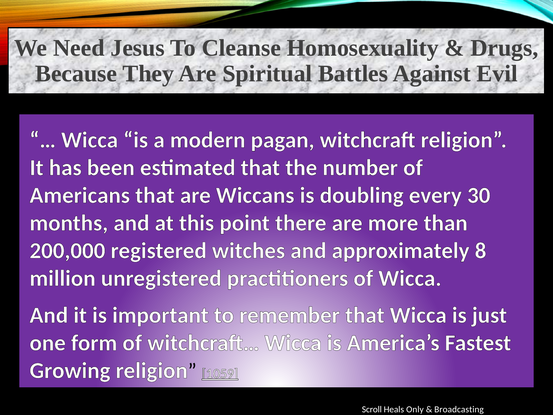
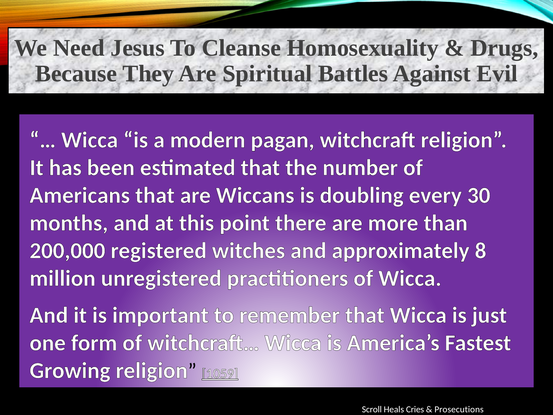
Only: Only -> Cries
Broadcasting: Broadcasting -> Prosecutions
